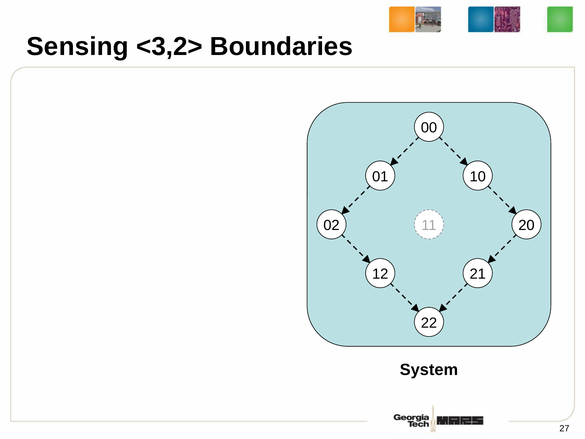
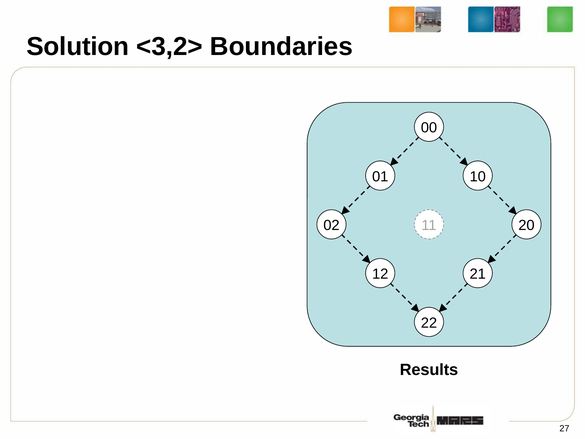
Sensing: Sensing -> Solution
System: System -> Results
